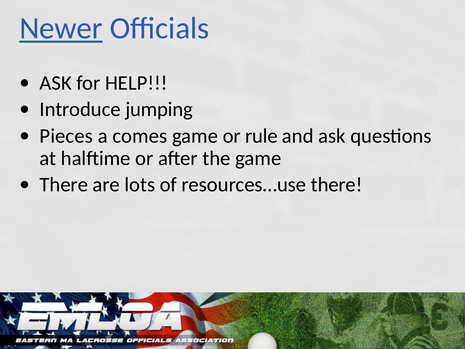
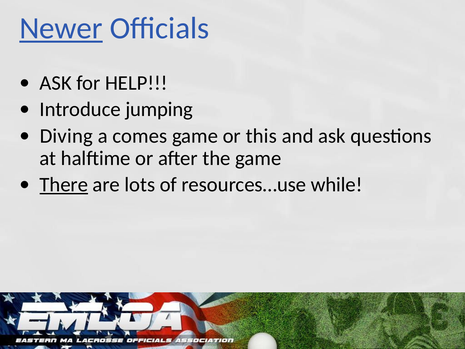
Pieces: Pieces -> Diving
rule: rule -> this
There at (64, 185) underline: none -> present
resources…use there: there -> while
